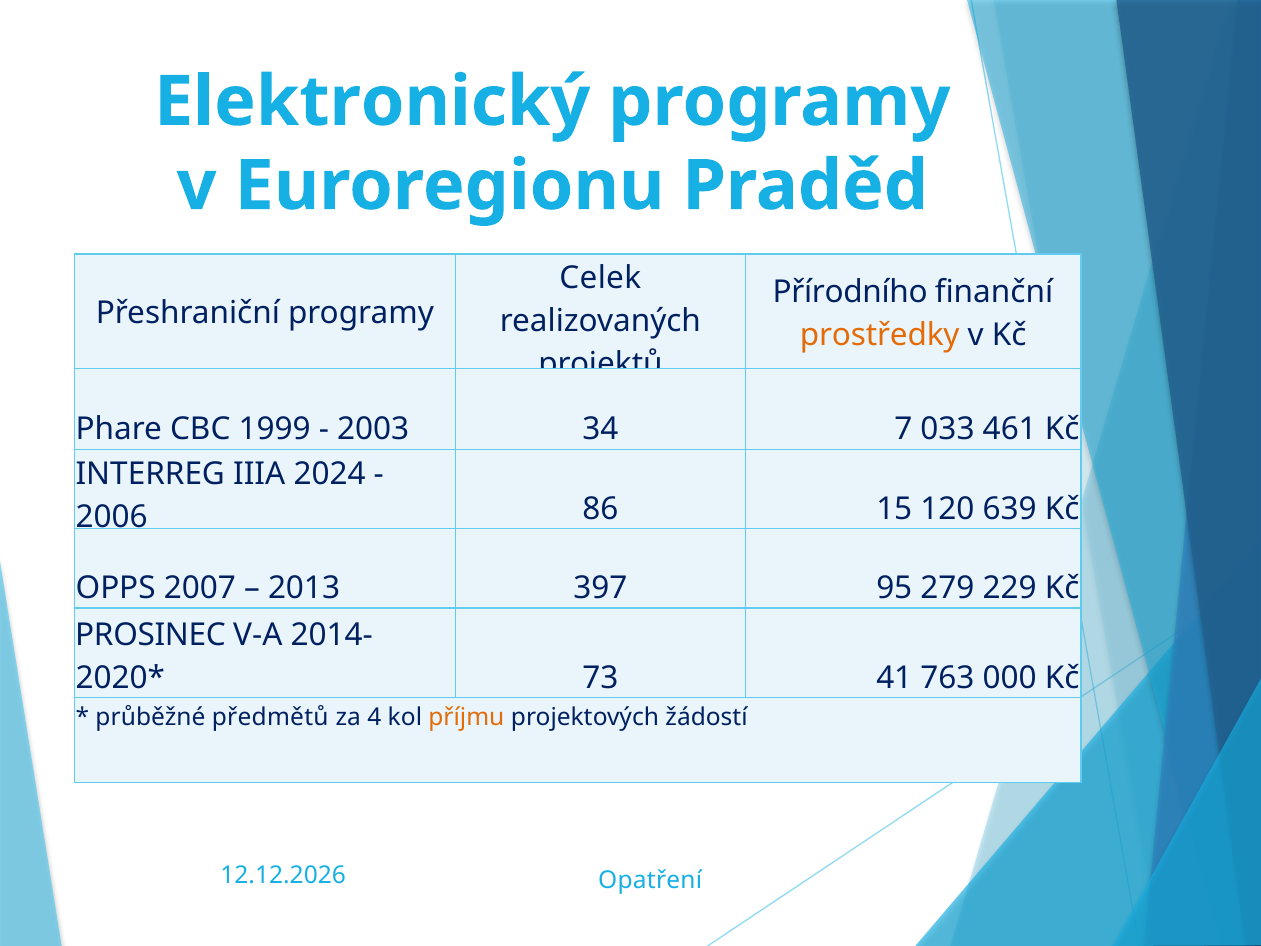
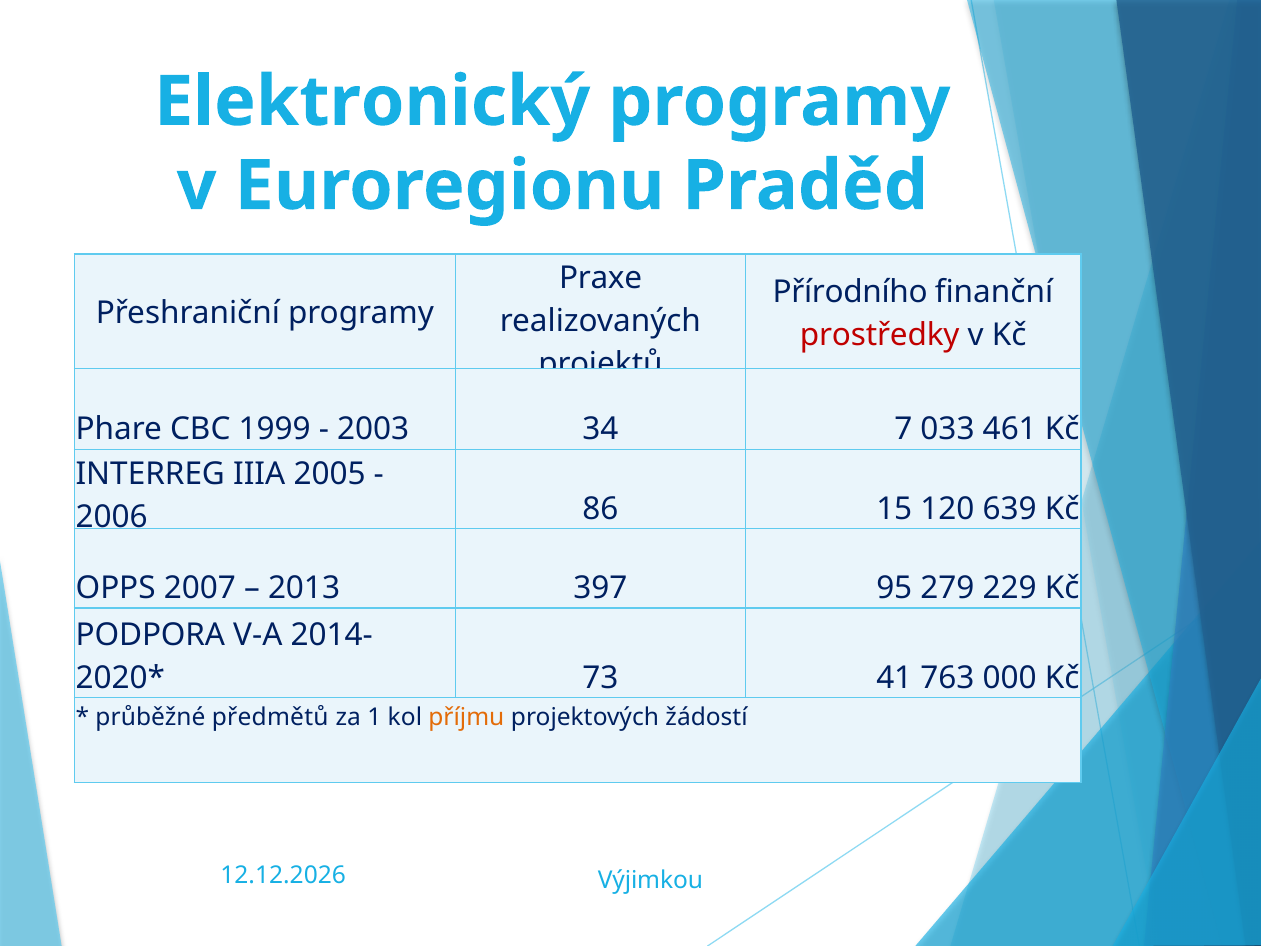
Celek: Celek -> Praxe
prostředky colour: orange -> red
2024: 2024 -> 2005
PROSINEC: PROSINEC -> PODPORA
4: 4 -> 1
Opatření: Opatření -> Výjimkou
